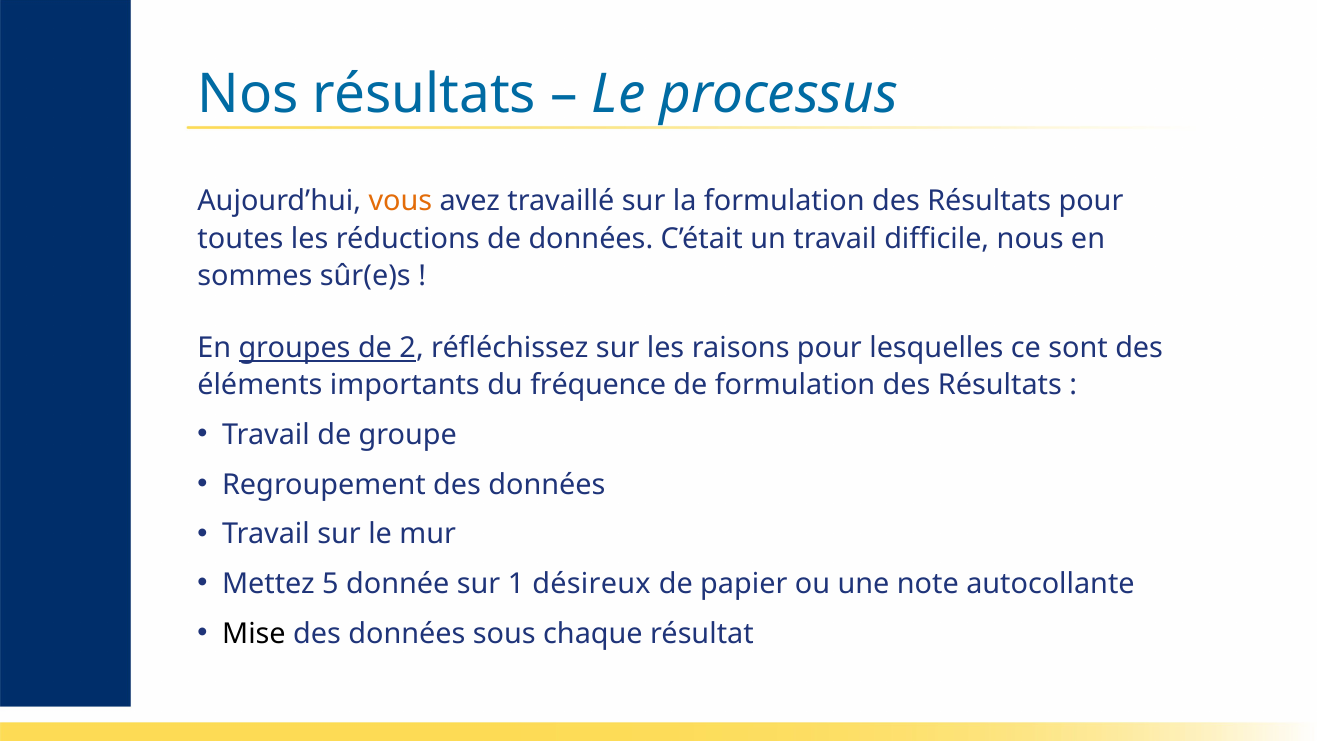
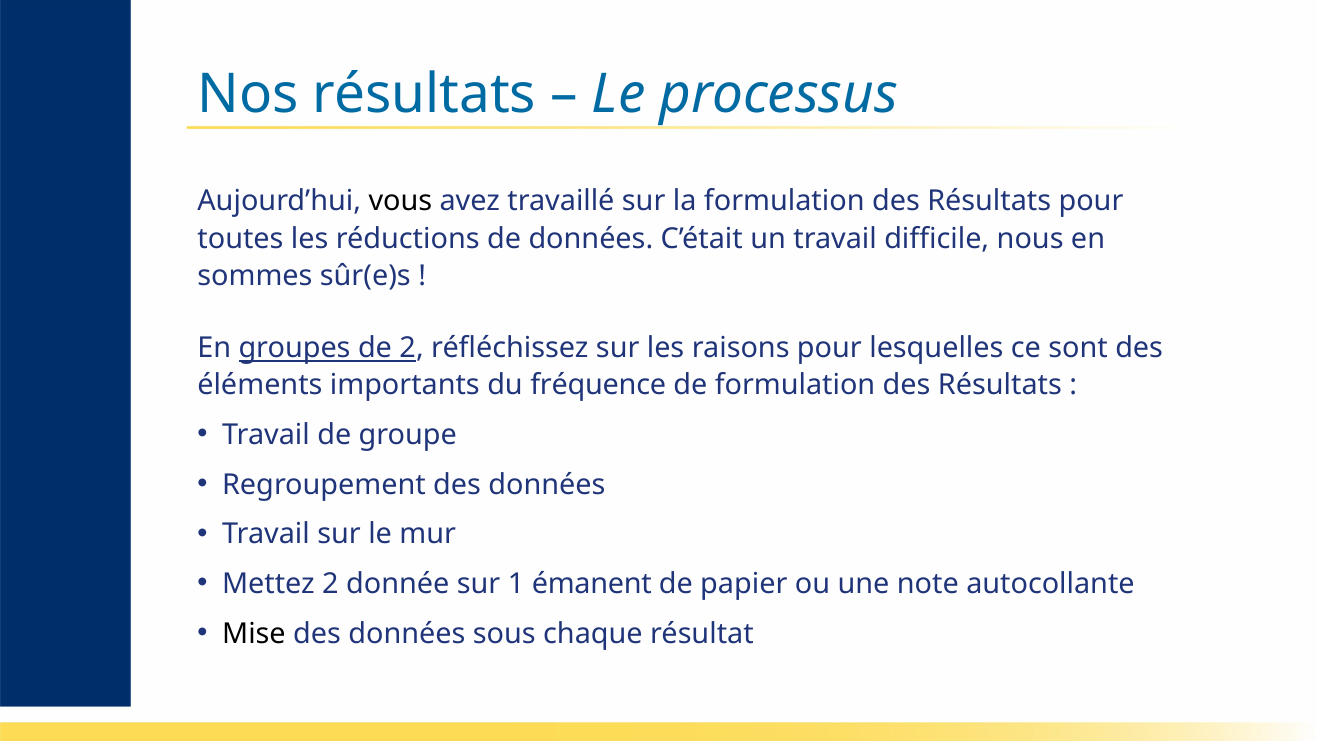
vous colour: orange -> black
Mettez 5: 5 -> 2
désireux: désireux -> émanent
